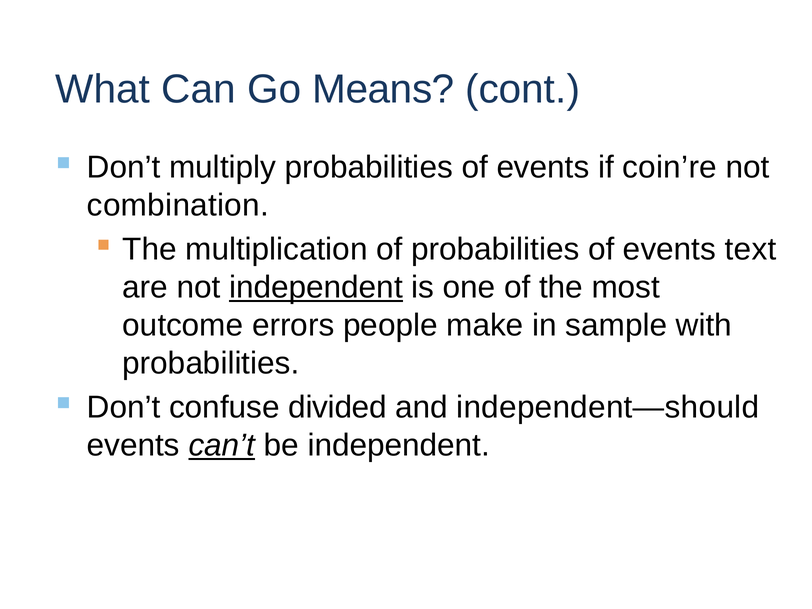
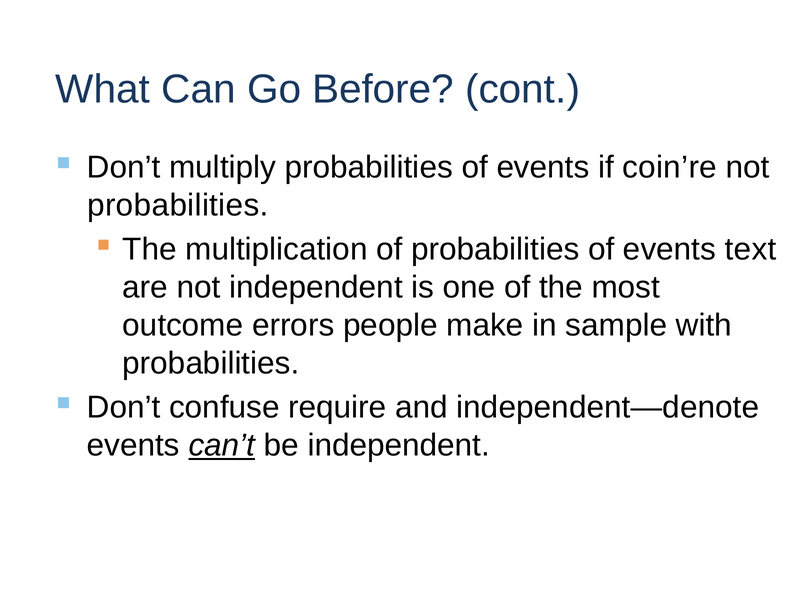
Means: Means -> Before
combination at (178, 205): combination -> probabilities
independent at (316, 287) underline: present -> none
divided: divided -> require
independent—should: independent—should -> independent—denote
